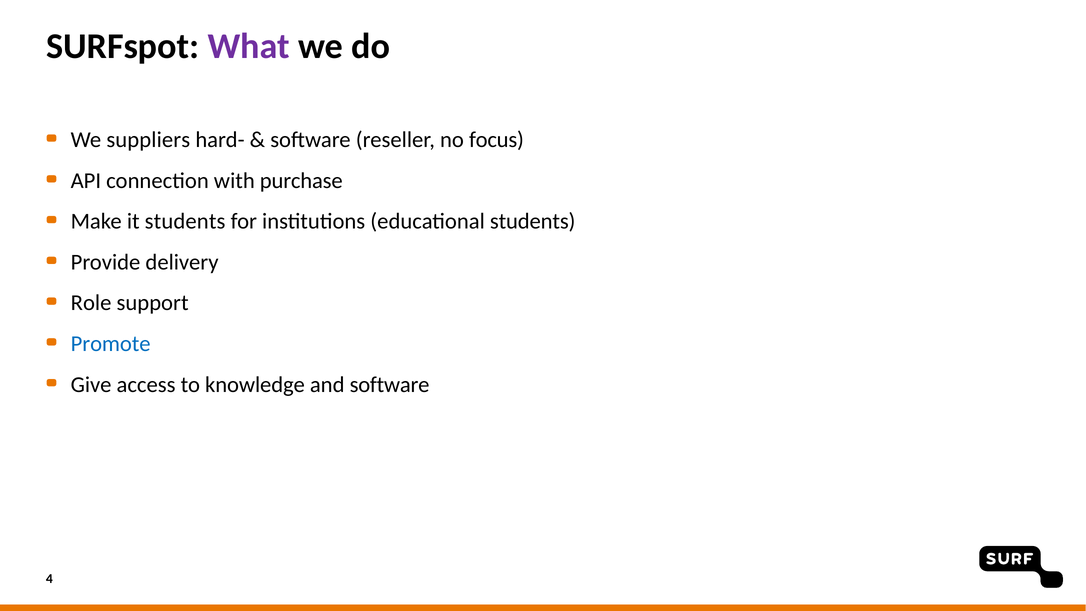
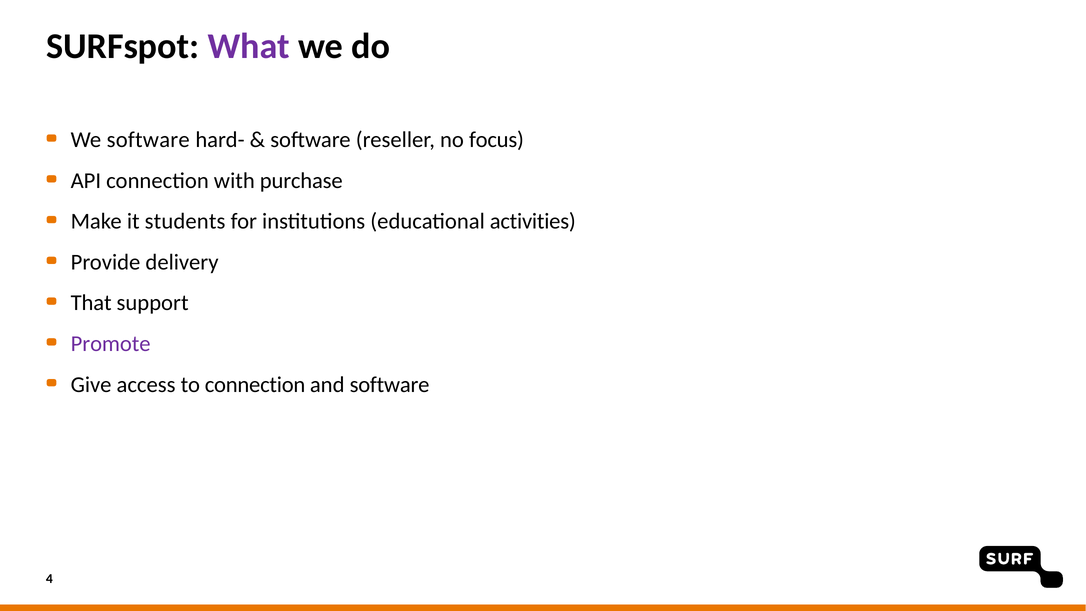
We suppliers: suppliers -> software
educational students: students -> activities
Role: Role -> That
Promote colour: blue -> purple
to knowledge: knowledge -> connection
